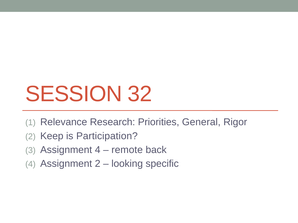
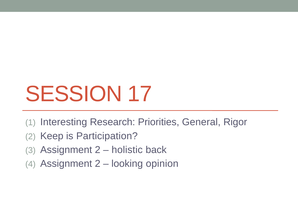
32: 32 -> 17
Relevance: Relevance -> Interesting
4 at (98, 150): 4 -> 2
remote: remote -> holistic
specific: specific -> opinion
